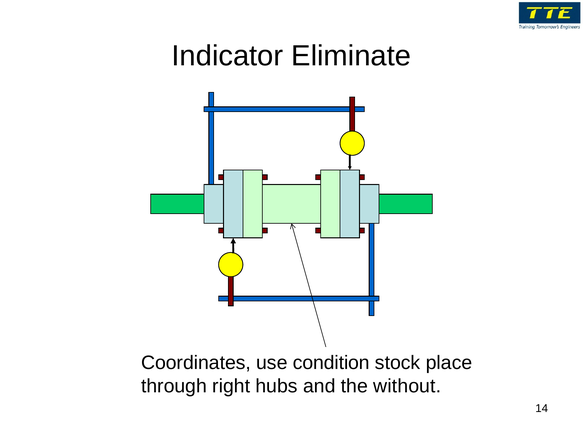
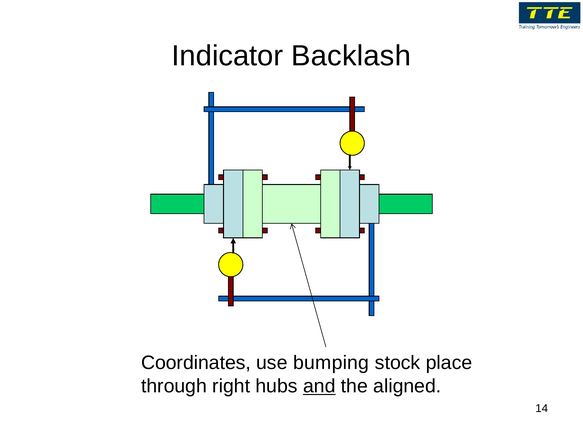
Eliminate: Eliminate -> Backlash
condition: condition -> bumping
and underline: none -> present
without: without -> aligned
